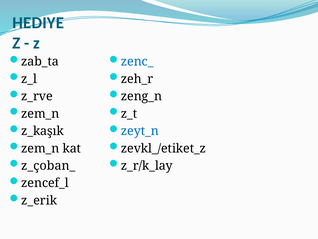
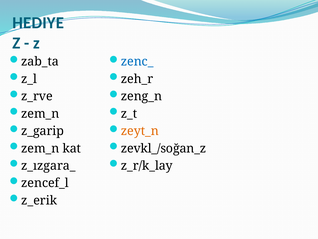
z_kaşık: z_kaşık -> z_garip
zeyt_n colour: blue -> orange
zevkl_/etiket_z: zevkl_/etiket_z -> zevkl_/soğan_z
z_çoban_: z_çoban_ -> z_ızgara_
